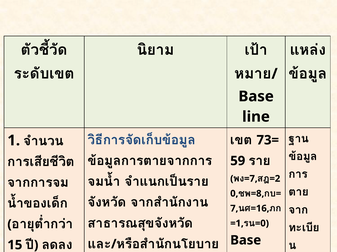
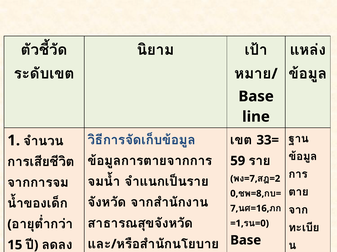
73=: 73= -> 33=
